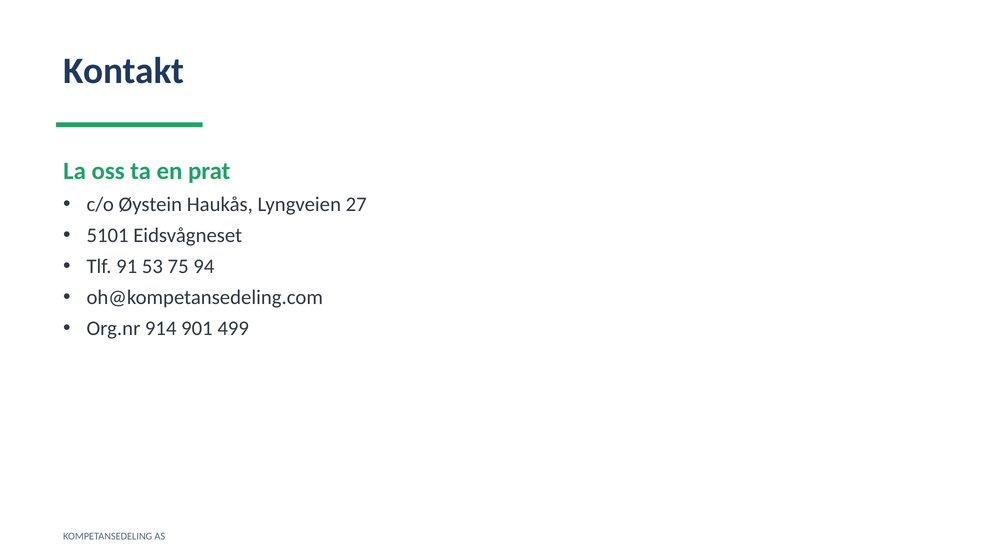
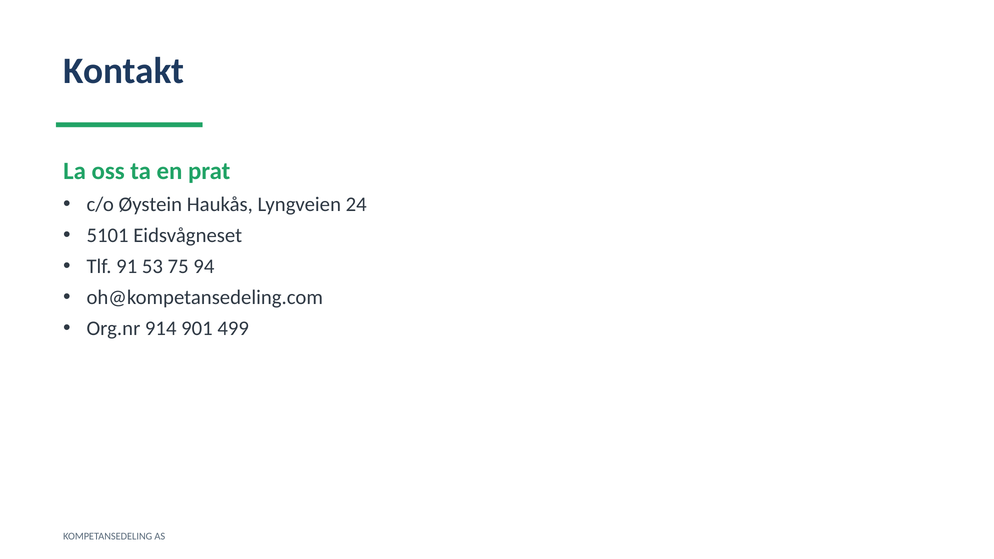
27: 27 -> 24
